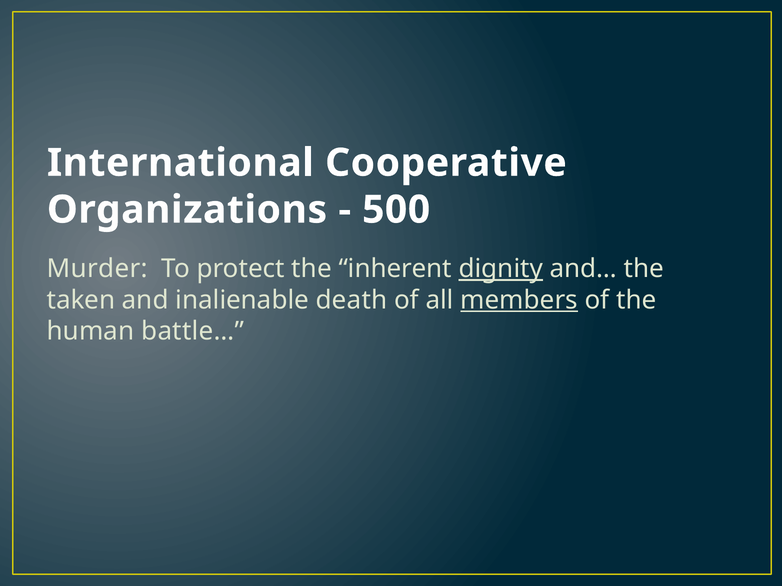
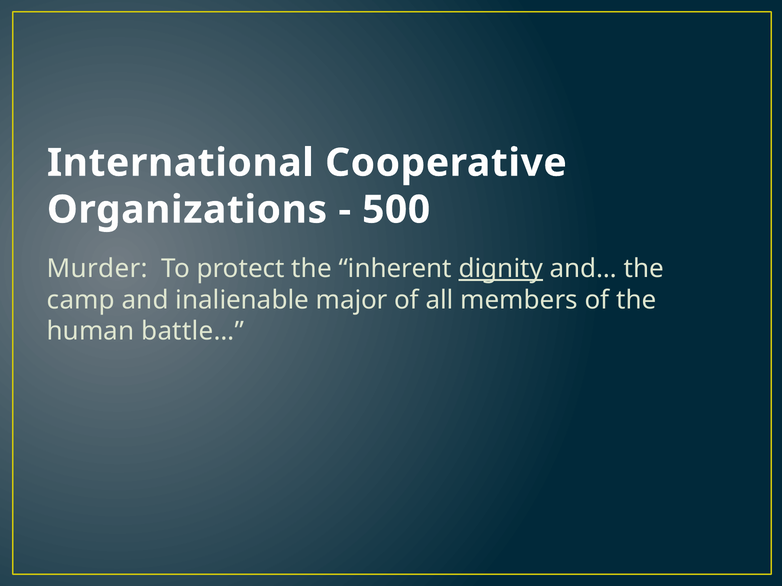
taken: taken -> camp
death: death -> major
members underline: present -> none
